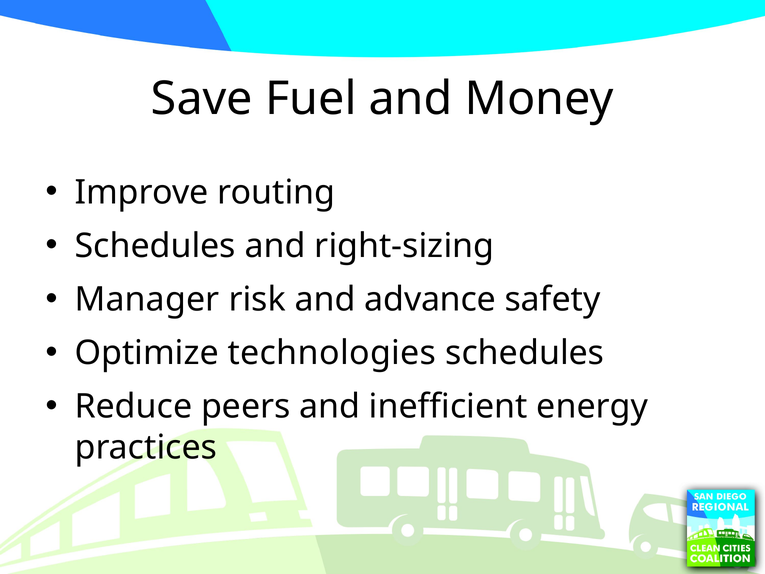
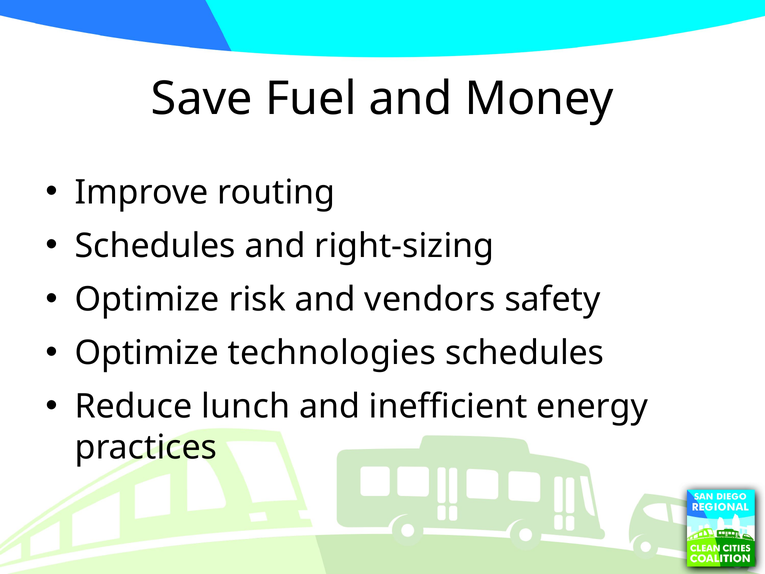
Manager at (147, 299): Manager -> Optimize
advance: advance -> vendors
peers: peers -> lunch
